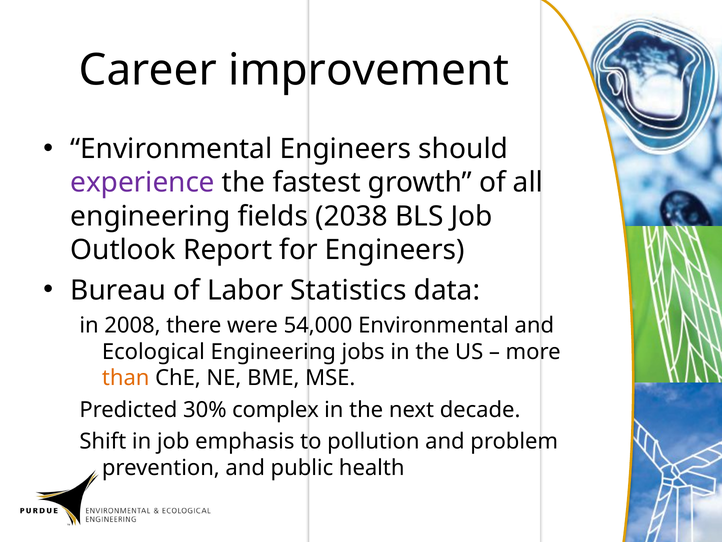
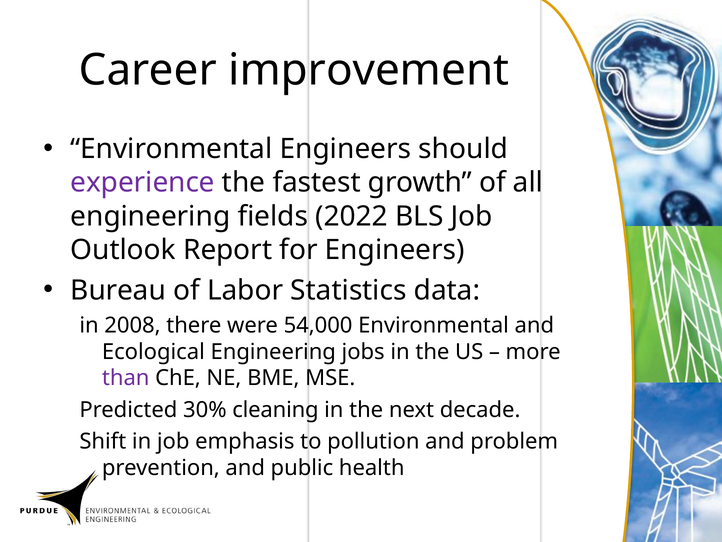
2038: 2038 -> 2022
than colour: orange -> purple
complex: complex -> cleaning
